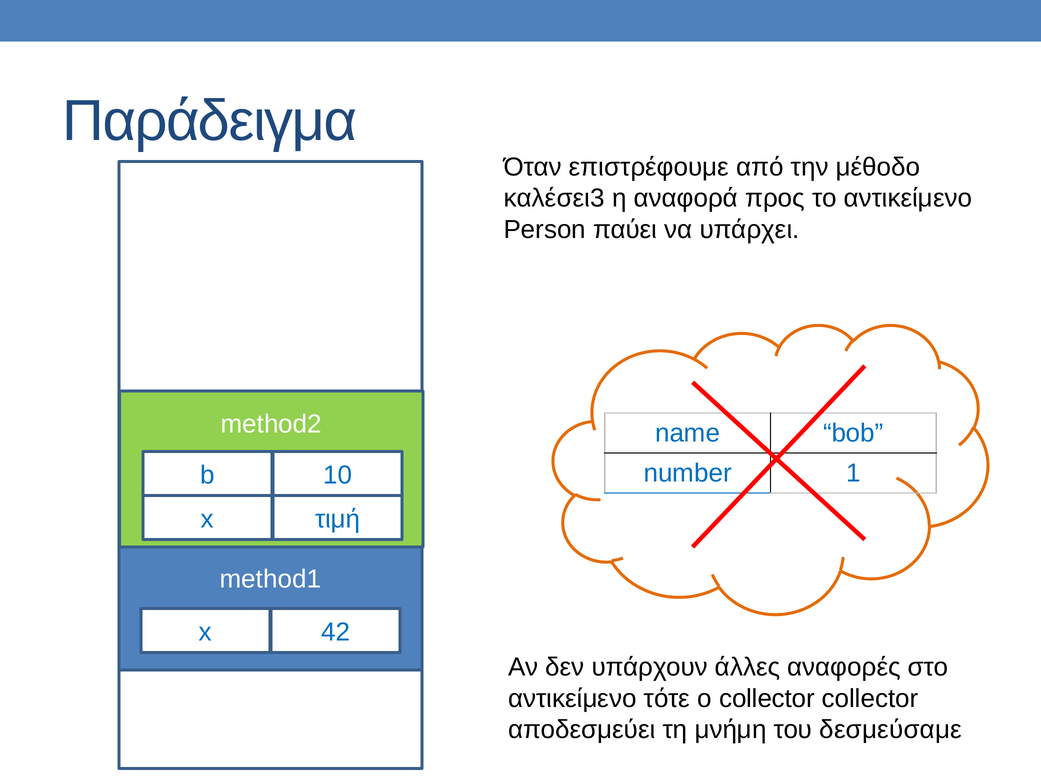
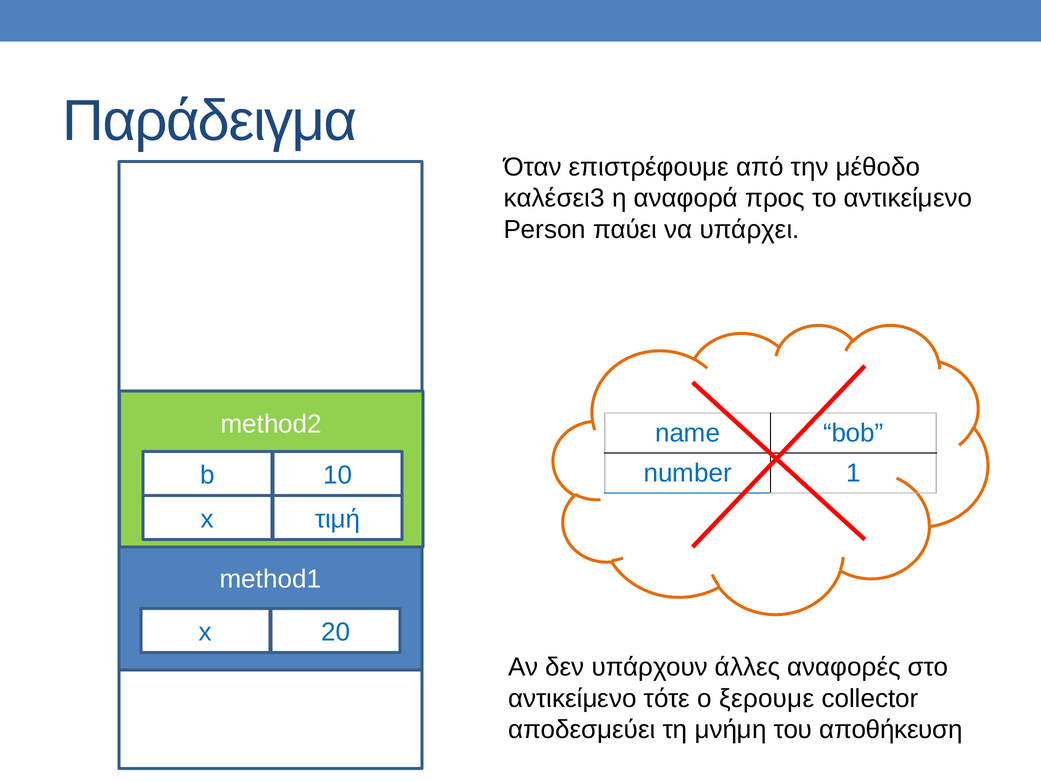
42: 42 -> 20
ο collector: collector -> ξερουμε
δεσμεύσαμε: δεσμεύσαμε -> αποθήκευση
